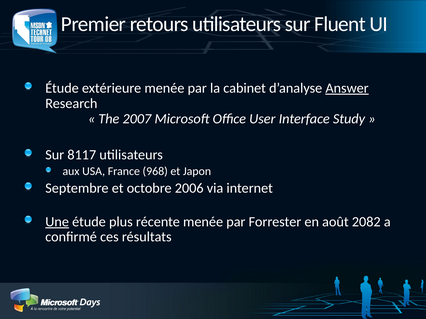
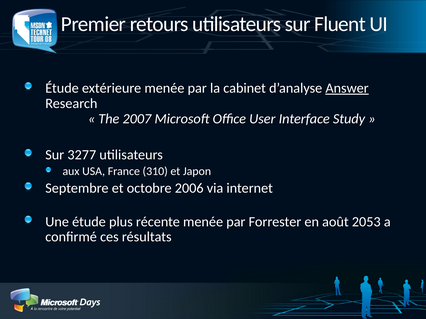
8117: 8117 -> 3277
968: 968 -> 310
Une underline: present -> none
2082: 2082 -> 2053
